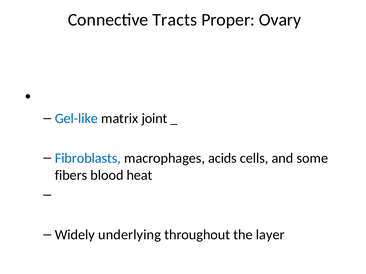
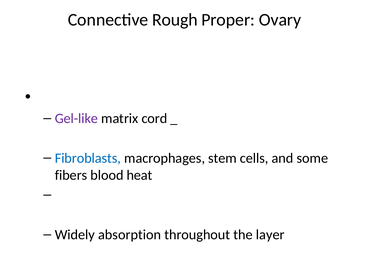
Tracts: Tracts -> Rough
Gel-like colour: blue -> purple
joint: joint -> cord
acids: acids -> stem
underlying: underlying -> absorption
